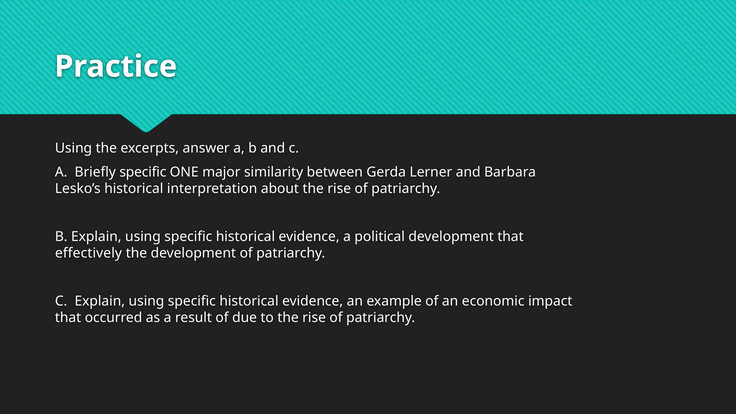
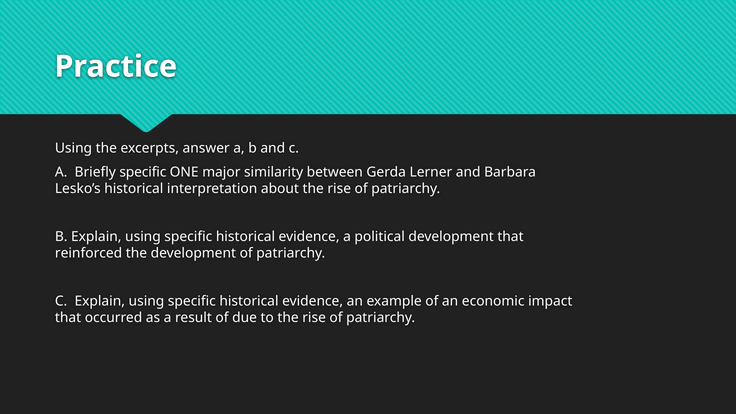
effectively: effectively -> reinforced
